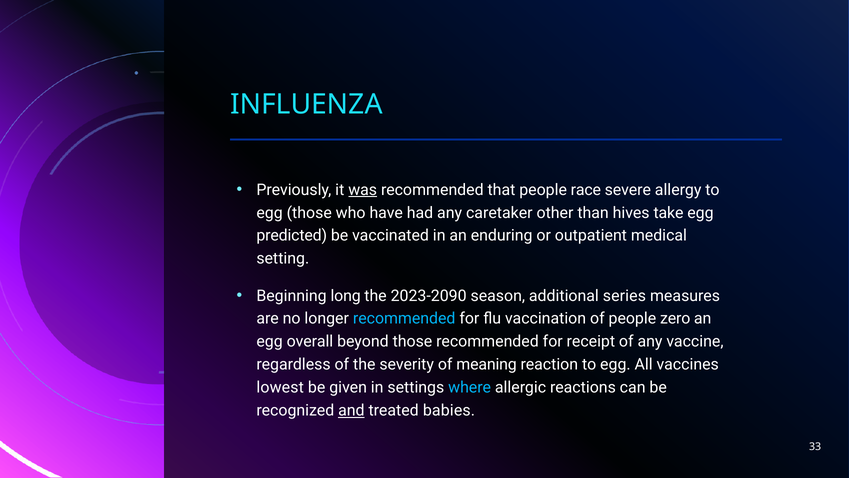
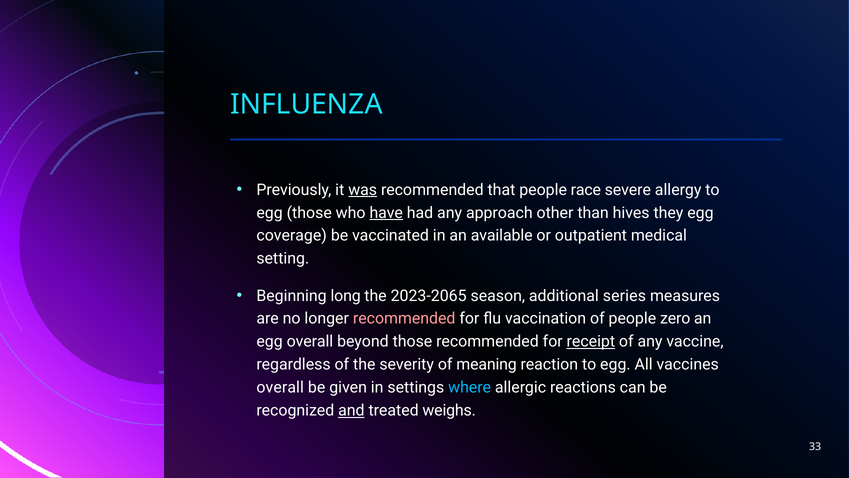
have underline: none -> present
caretaker: caretaker -> approach
take: take -> they
predicted: predicted -> coverage
enduring: enduring -> available
2023-2090: 2023-2090 -> 2023-2065
recommended at (404, 318) colour: light blue -> pink
receipt underline: none -> present
lowest at (280, 387): lowest -> overall
babies: babies -> weighs
